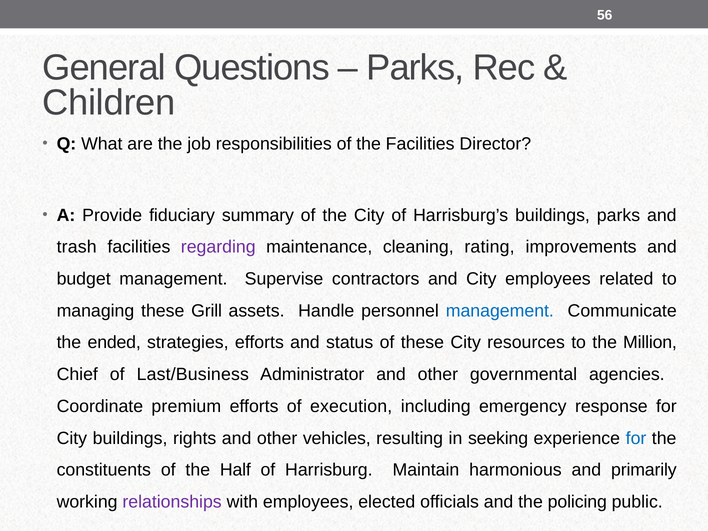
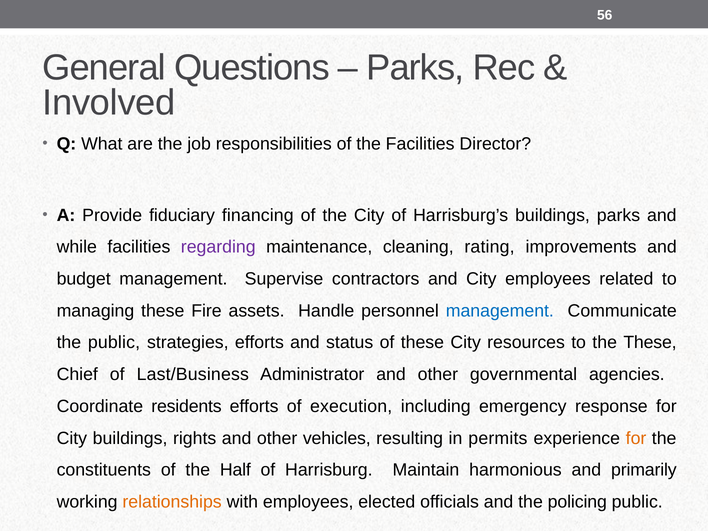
Children: Children -> Involved
summary: summary -> financing
trash: trash -> while
Grill: Grill -> Fire
the ended: ended -> public
the Million: Million -> These
premium: premium -> residents
seeking: seeking -> permits
for at (636, 438) colour: blue -> orange
relationships colour: purple -> orange
